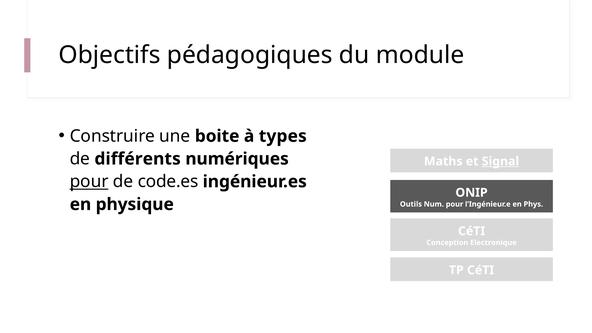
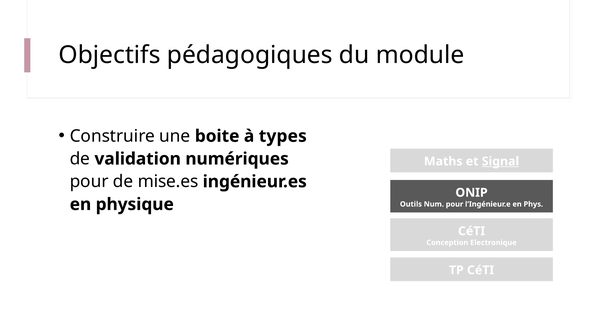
différents: différents -> validation
pour at (89, 182) underline: present -> none
code.es: code.es -> mise.es
